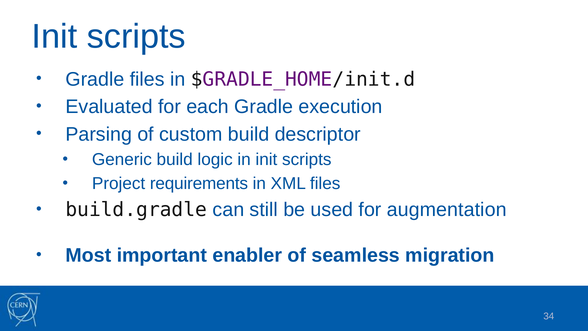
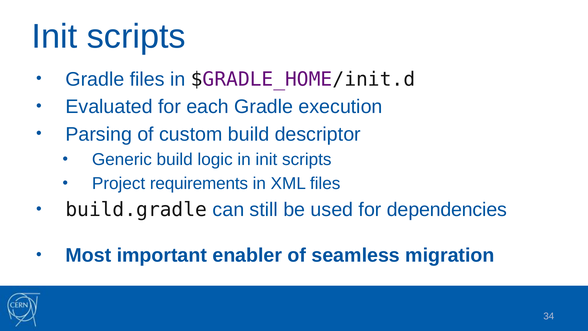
augmentation: augmentation -> dependencies
